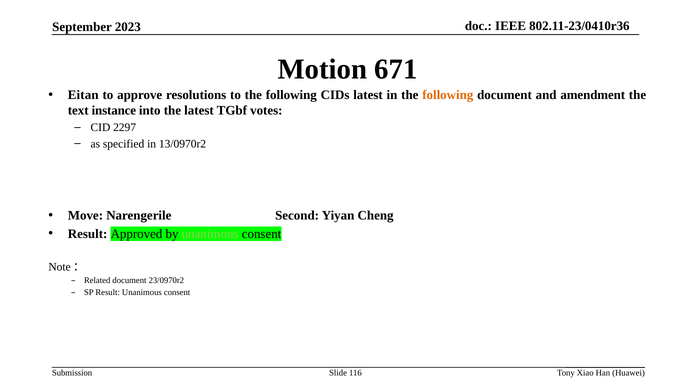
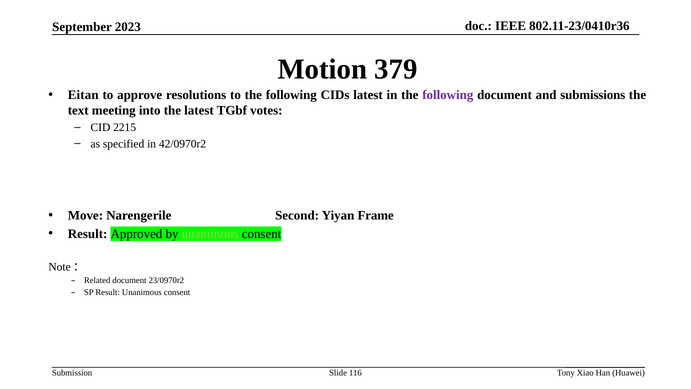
671: 671 -> 379
following at (448, 95) colour: orange -> purple
amendment: amendment -> submissions
instance: instance -> meeting
2297: 2297 -> 2215
13/0970r2: 13/0970r2 -> 42/0970r2
Cheng: Cheng -> Frame
